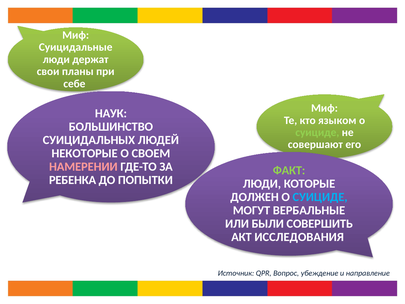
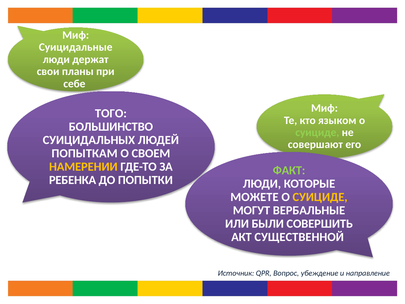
НАУК: НАУК -> ТОГО
НЕКОТОРЫЕ: НЕКОТОРЫЕ -> ПОПЫТКАМ
НАМЕРЕНИИ colour: pink -> yellow
ДОЛЖЕН: ДОЛЖЕН -> МОЖЕТЕ
СУИЦИДЕ at (320, 197) colour: light blue -> yellow
ИССЛЕДОВАНИЯ: ИССЛЕДОВАНИЯ -> СУЩЕСТВЕННОЙ
